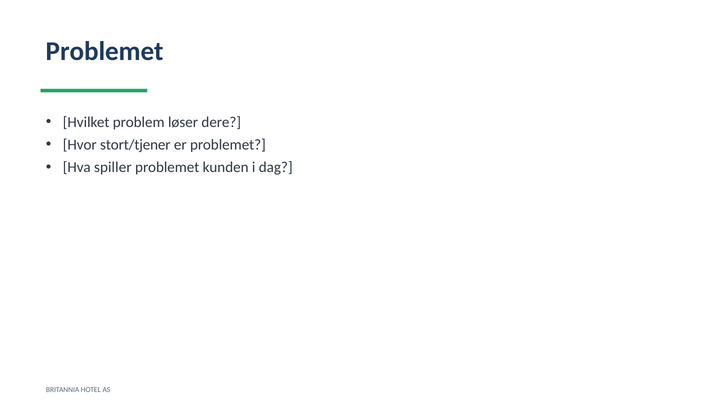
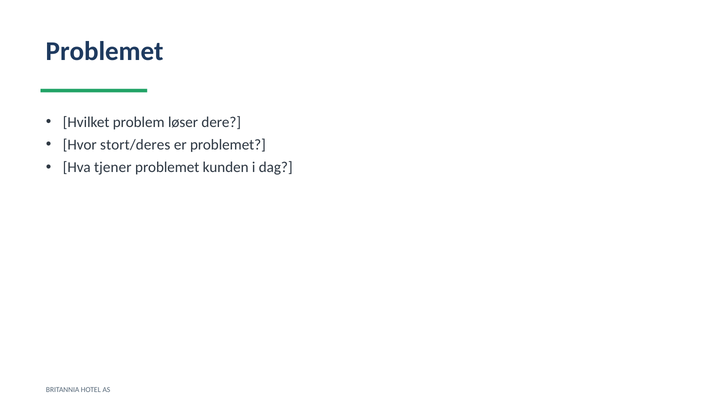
stort/tjener: stort/tjener -> stort/deres
spiller: spiller -> tjener
